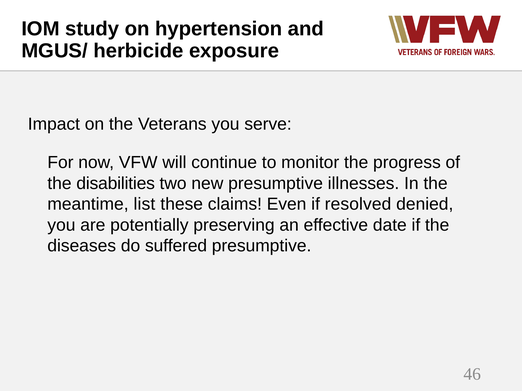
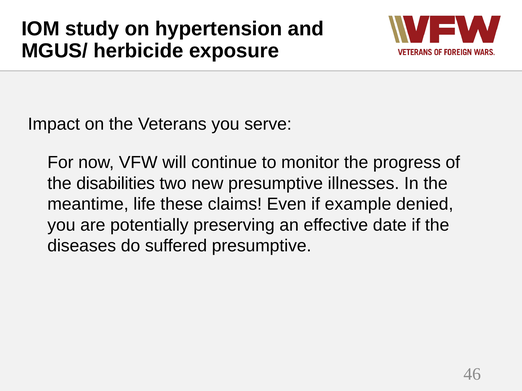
list: list -> life
resolved: resolved -> example
